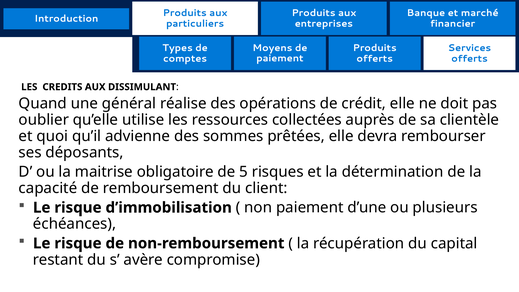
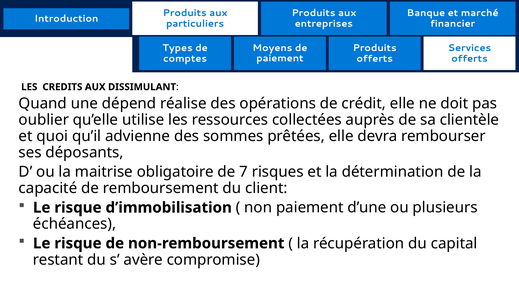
général: général -> dépend
5: 5 -> 7
